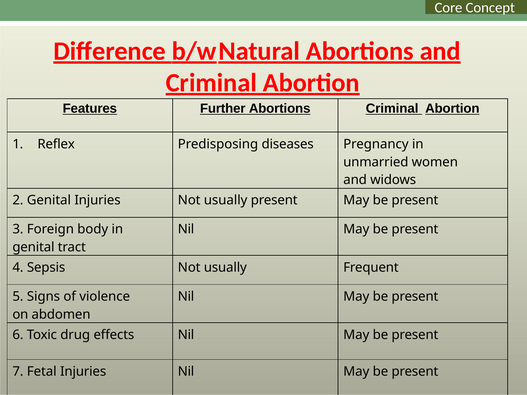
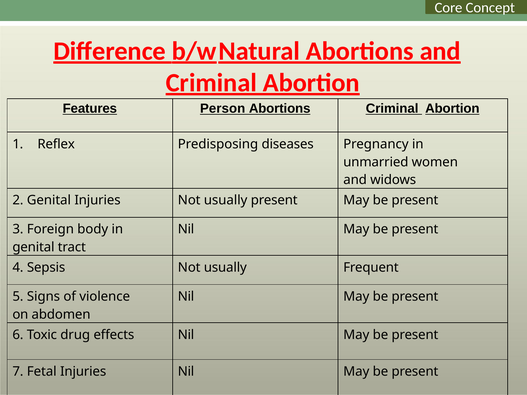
Further: Further -> Person
